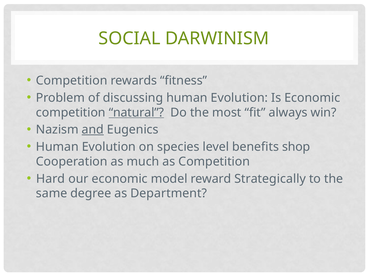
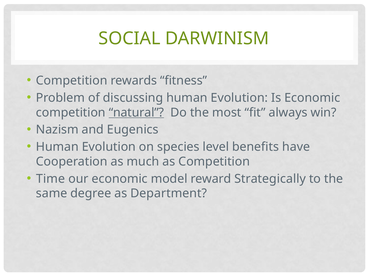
and underline: present -> none
shop: shop -> have
Hard: Hard -> Time
